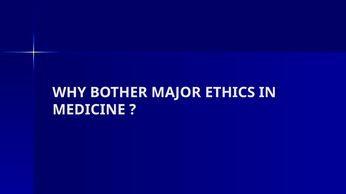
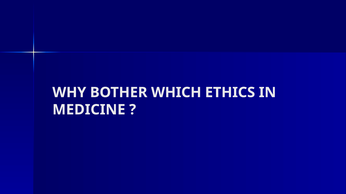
MAJOR: MAJOR -> WHICH
